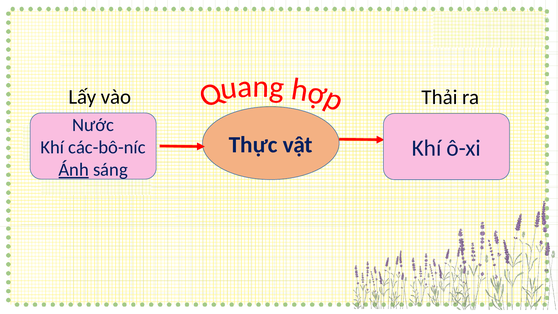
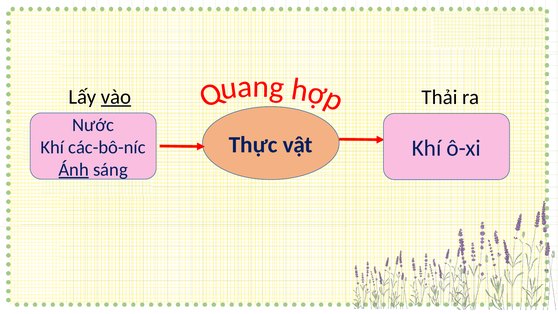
vào underline: none -> present
